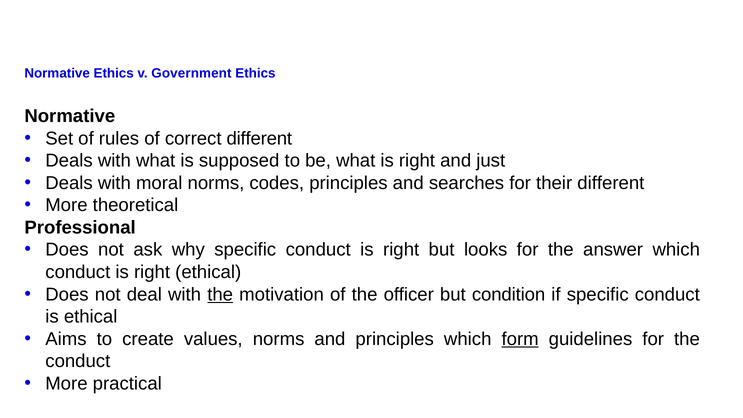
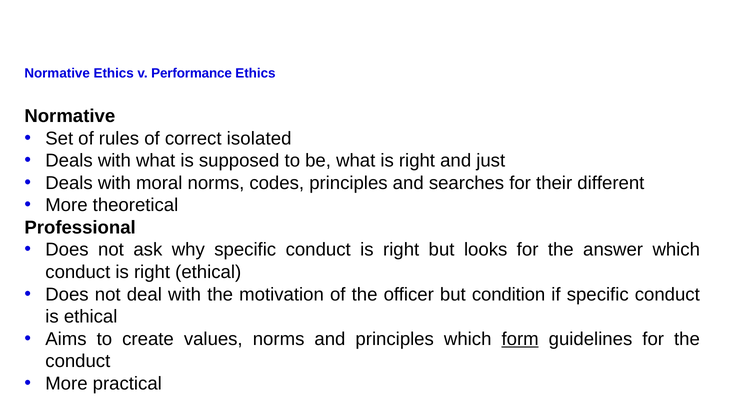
Government: Government -> Performance
correct different: different -> isolated
the at (220, 294) underline: present -> none
